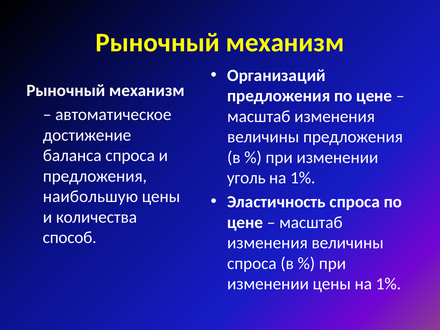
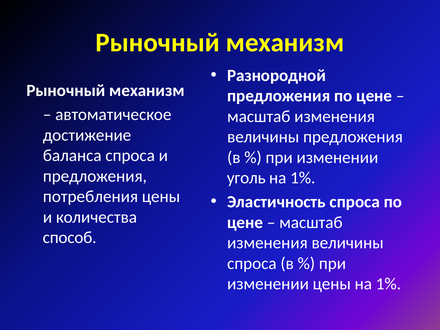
Организаций: Организаций -> Разнородной
наибольшую: наибольшую -> потребления
